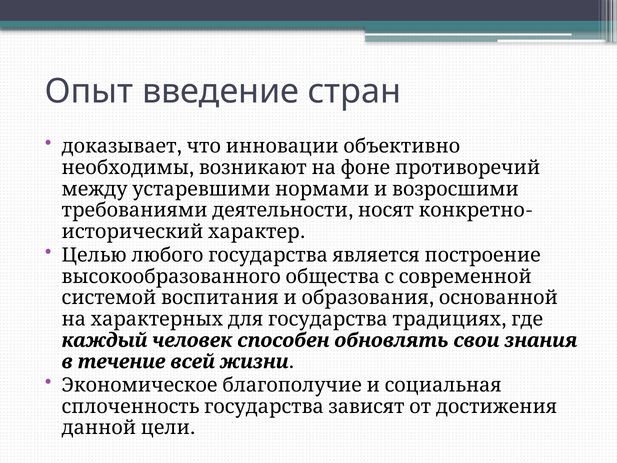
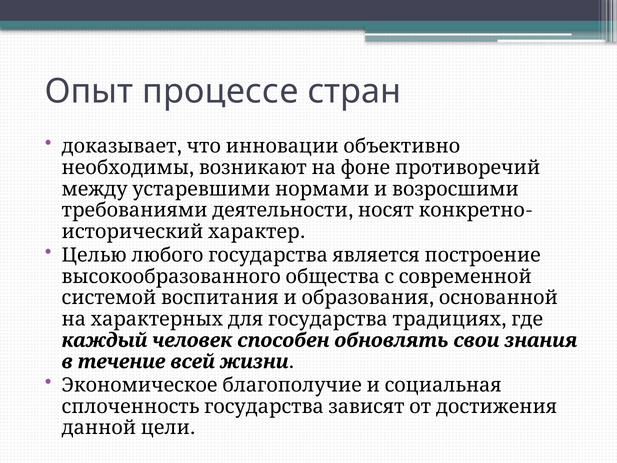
введение: введение -> процессе
